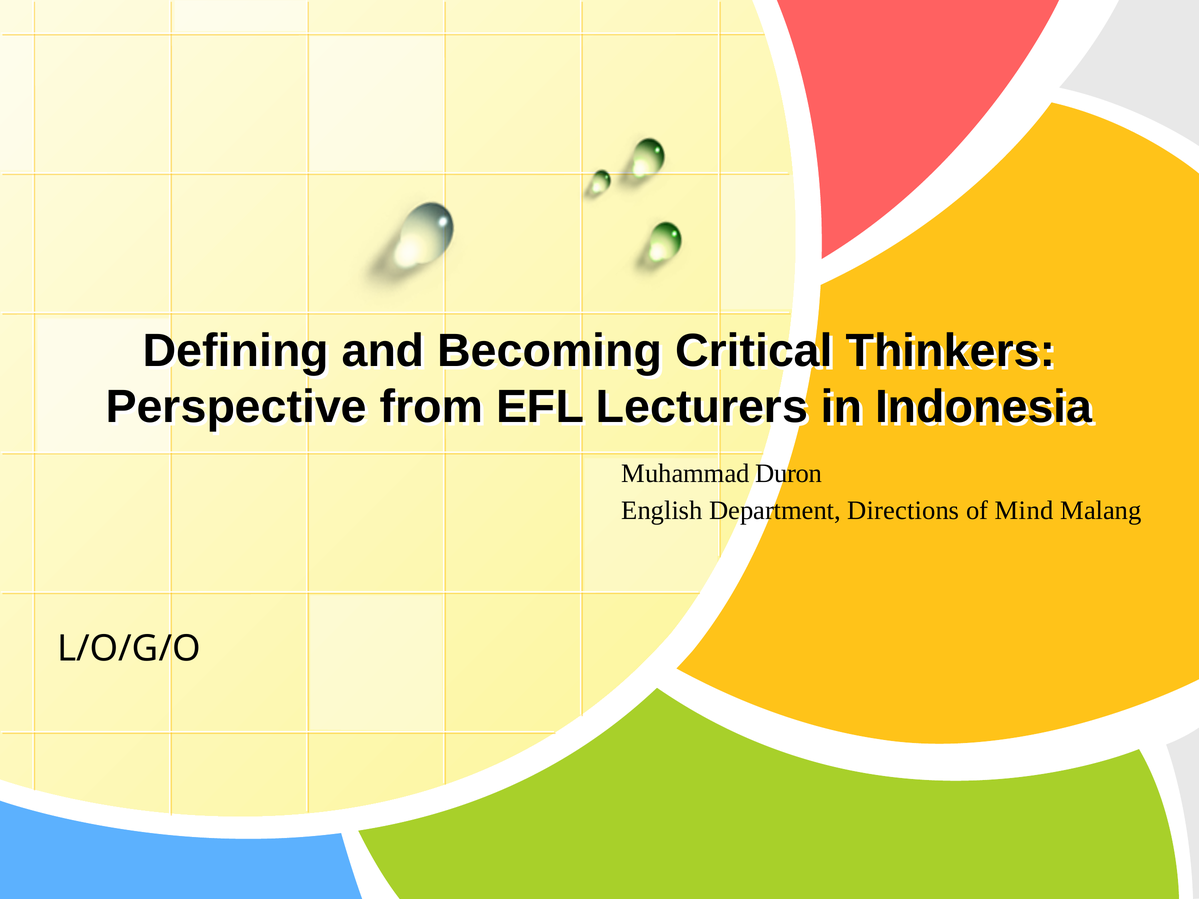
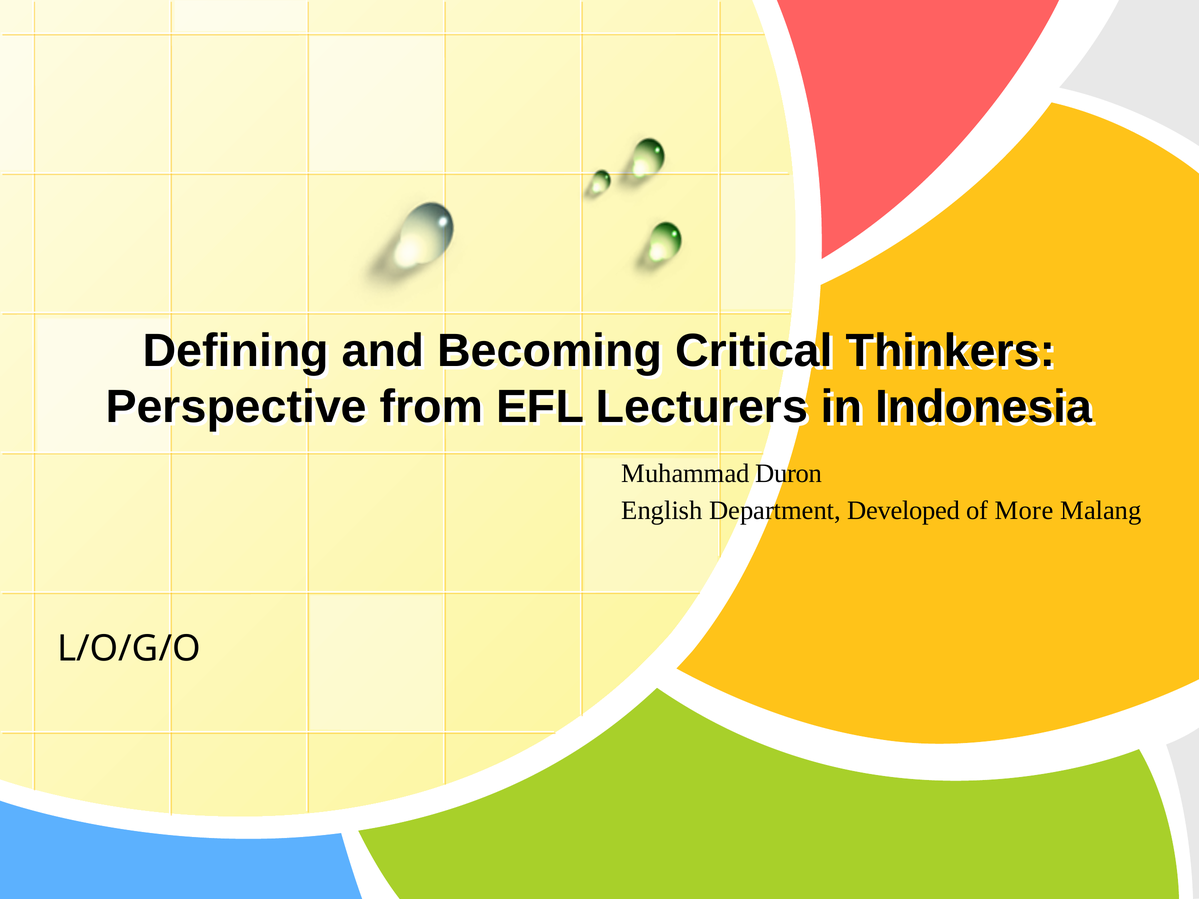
Directions: Directions -> Developed
Mind: Mind -> More
